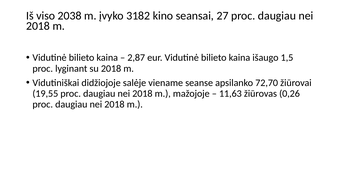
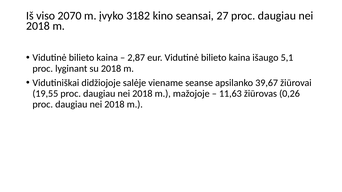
2038: 2038 -> 2070
1,5: 1,5 -> 5,1
72,70: 72,70 -> 39,67
